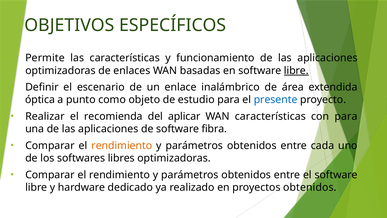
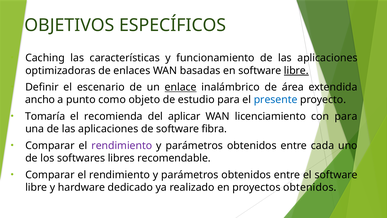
Permite: Permite -> Caching
enlace underline: none -> present
óptica: óptica -> ancho
Realizar: Realizar -> Tomaría
WAN características: características -> licenciamiento
rendimiento at (122, 145) colour: orange -> purple
libres optimizadoras: optimizadoras -> recomendable
